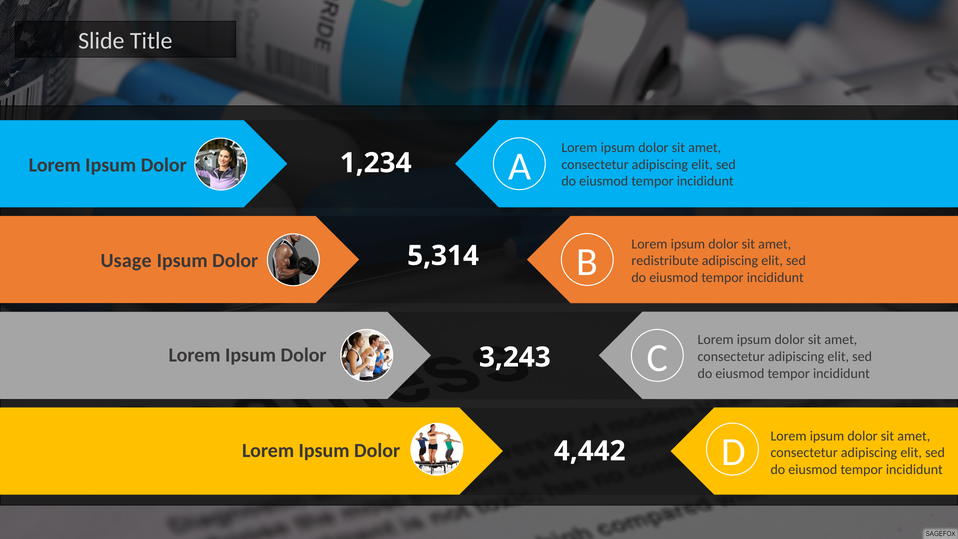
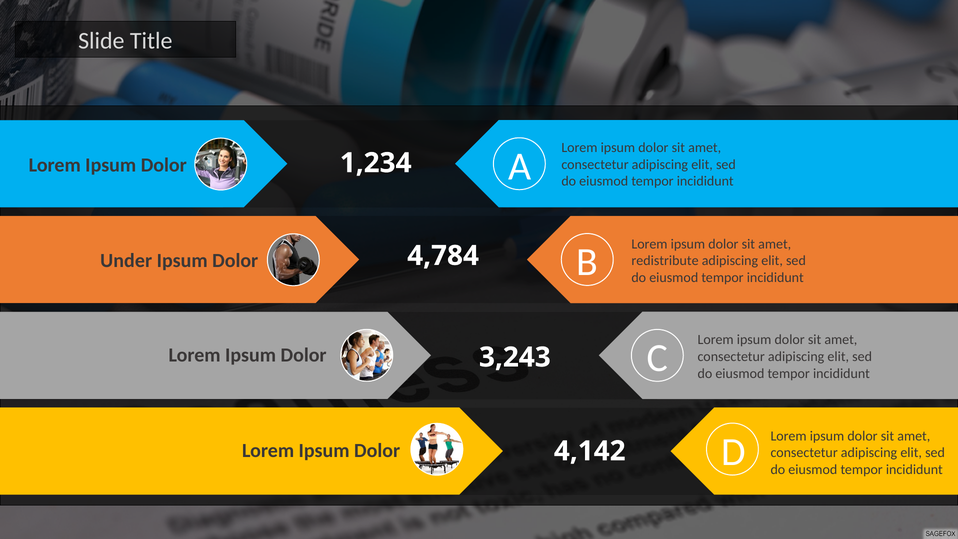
5,314: 5,314 -> 4,784
Usage: Usage -> Under
4,442: 4,442 -> 4,142
